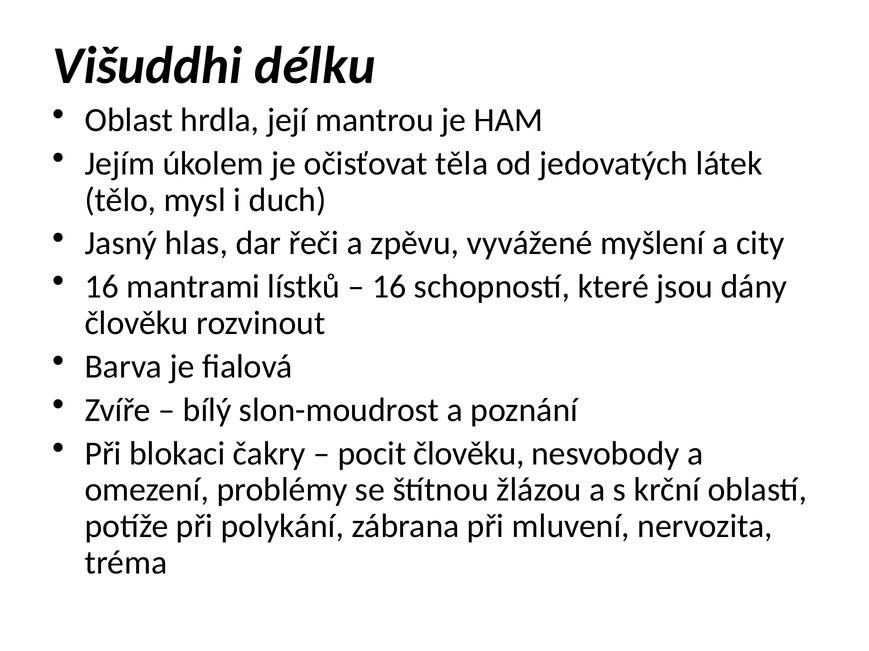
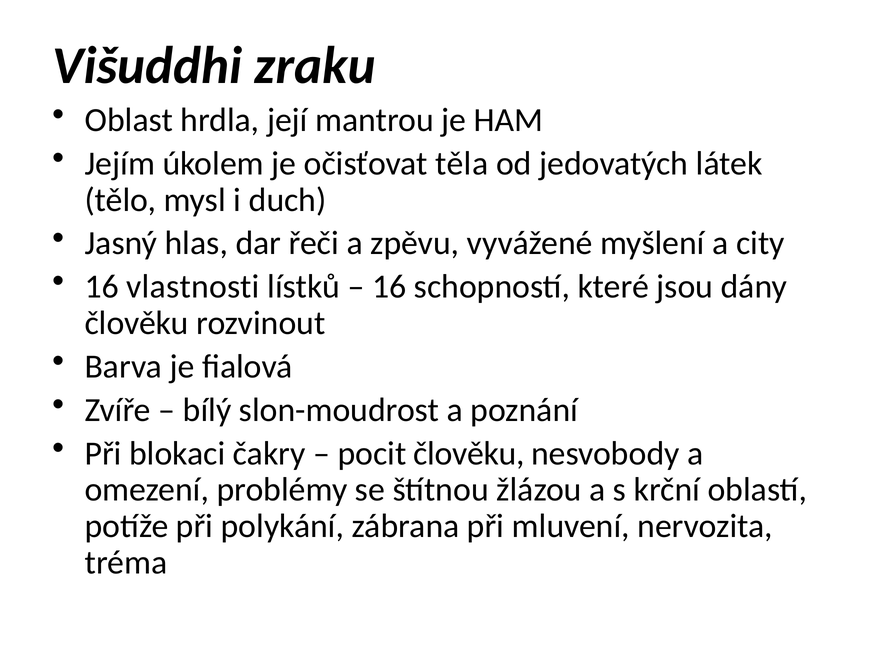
délku: délku -> zraku
mantrami: mantrami -> vlastnosti
